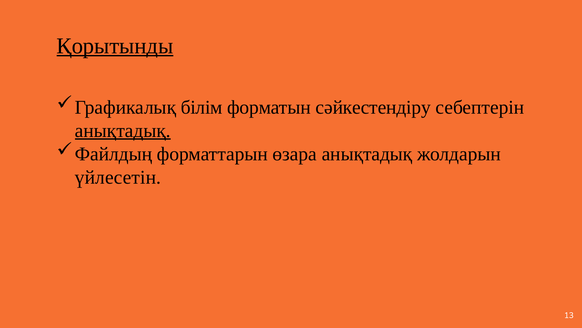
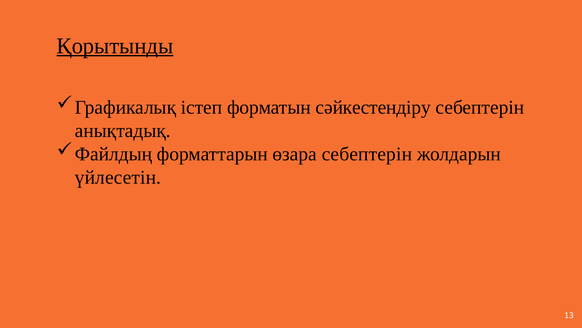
білім: білім -> істеп
анықтадық at (123, 130) underline: present -> none
өзара анықтадық: анықтадық -> себептерін
